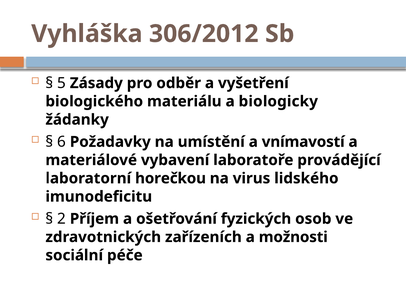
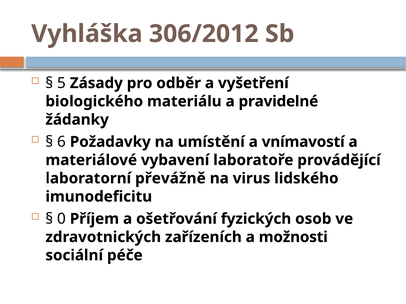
biologicky: biologicky -> pravidelné
horečkou: horečkou -> převážně
2: 2 -> 0
